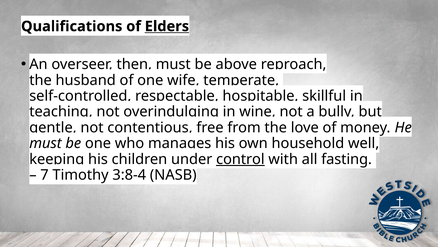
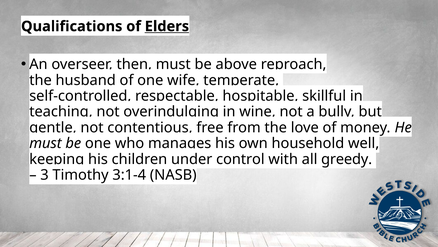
control underline: present -> none
fasting: fasting -> greedy
7: 7 -> 3
3:8-4: 3:8-4 -> 3:1-4
